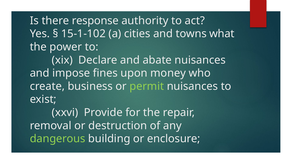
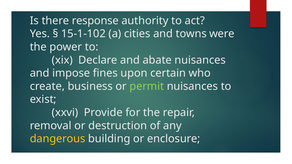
what: what -> were
money: money -> certain
dangerous colour: light green -> yellow
